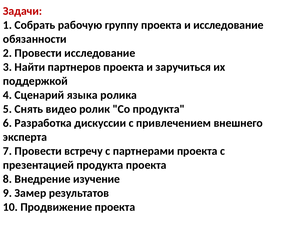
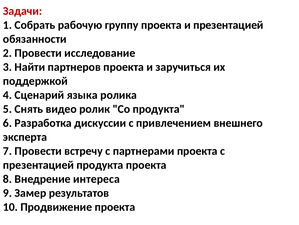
и исследование: исследование -> презентацией
изучение: изучение -> интереса
